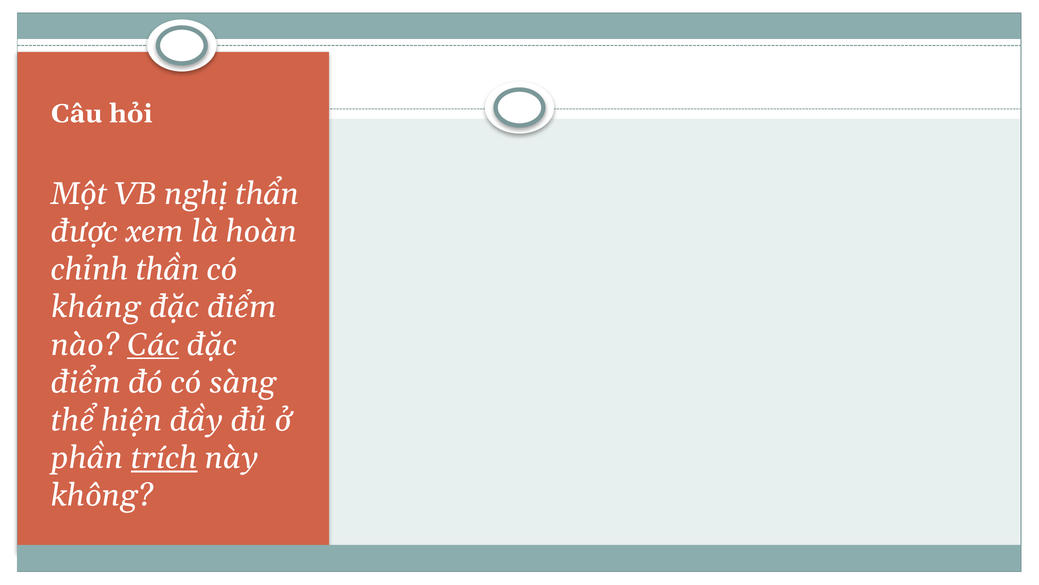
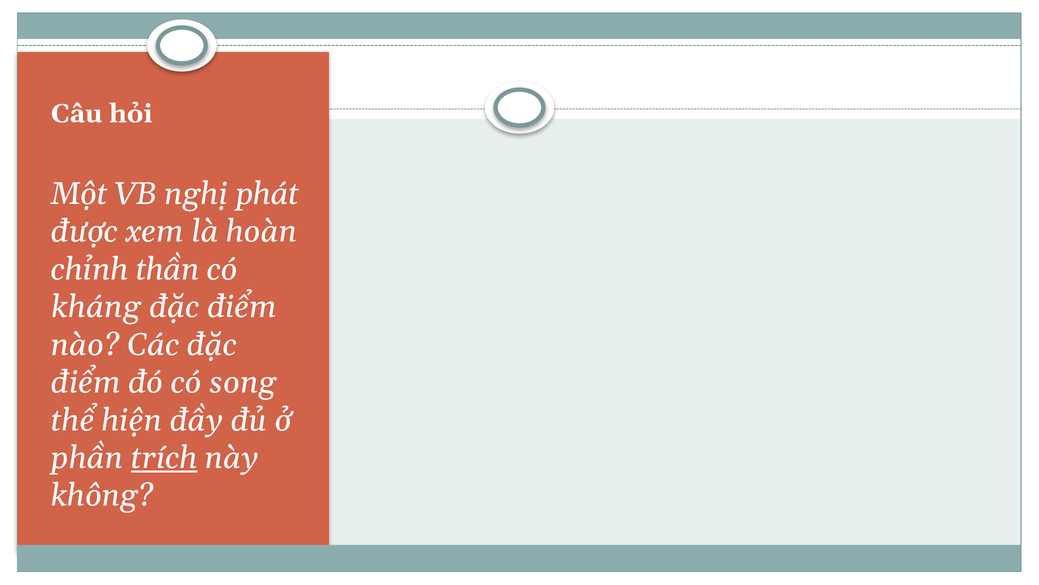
thẩn: thẩn -> phát
Các underline: present -> none
sàng: sàng -> song
